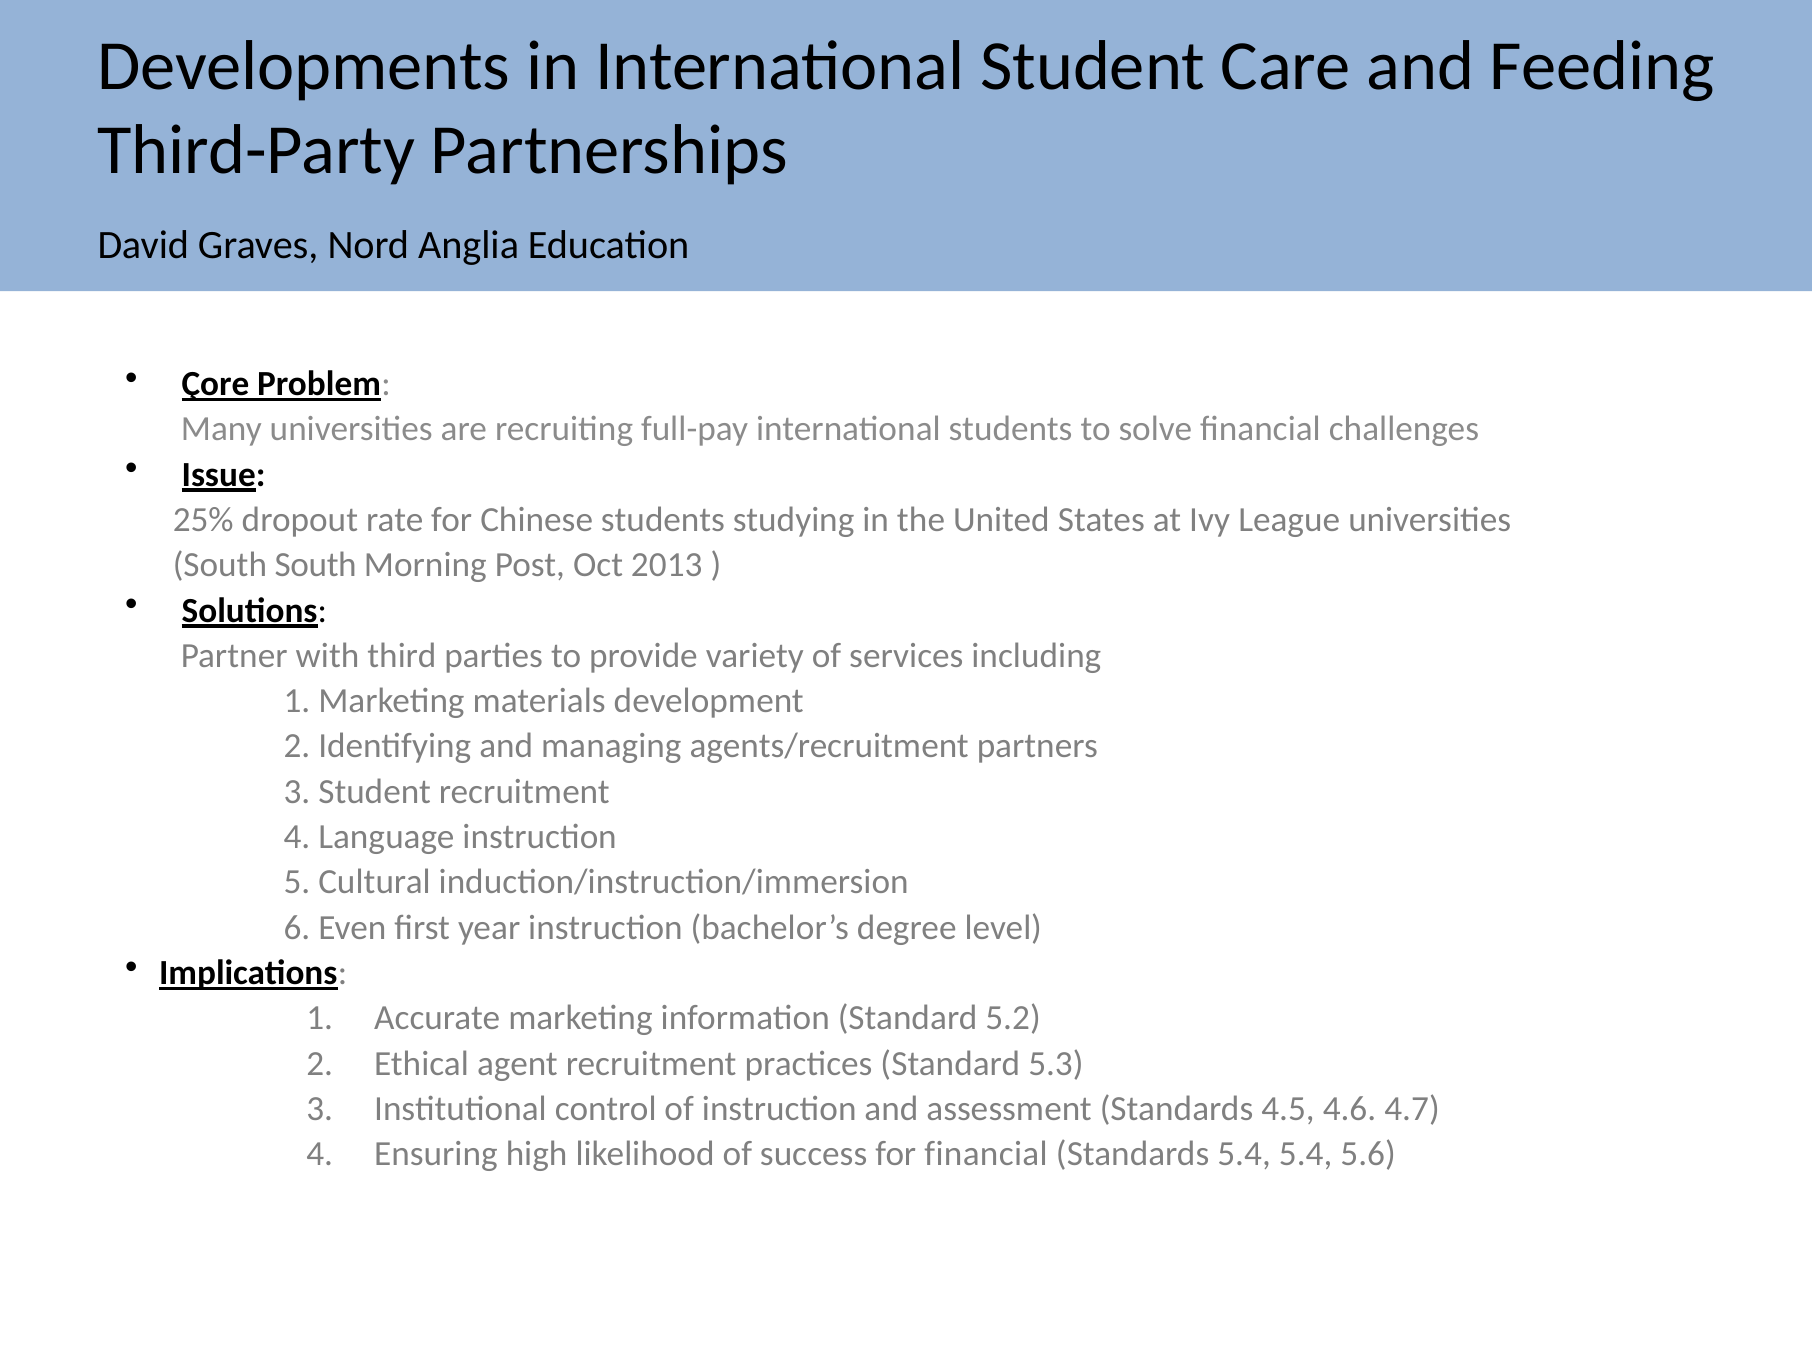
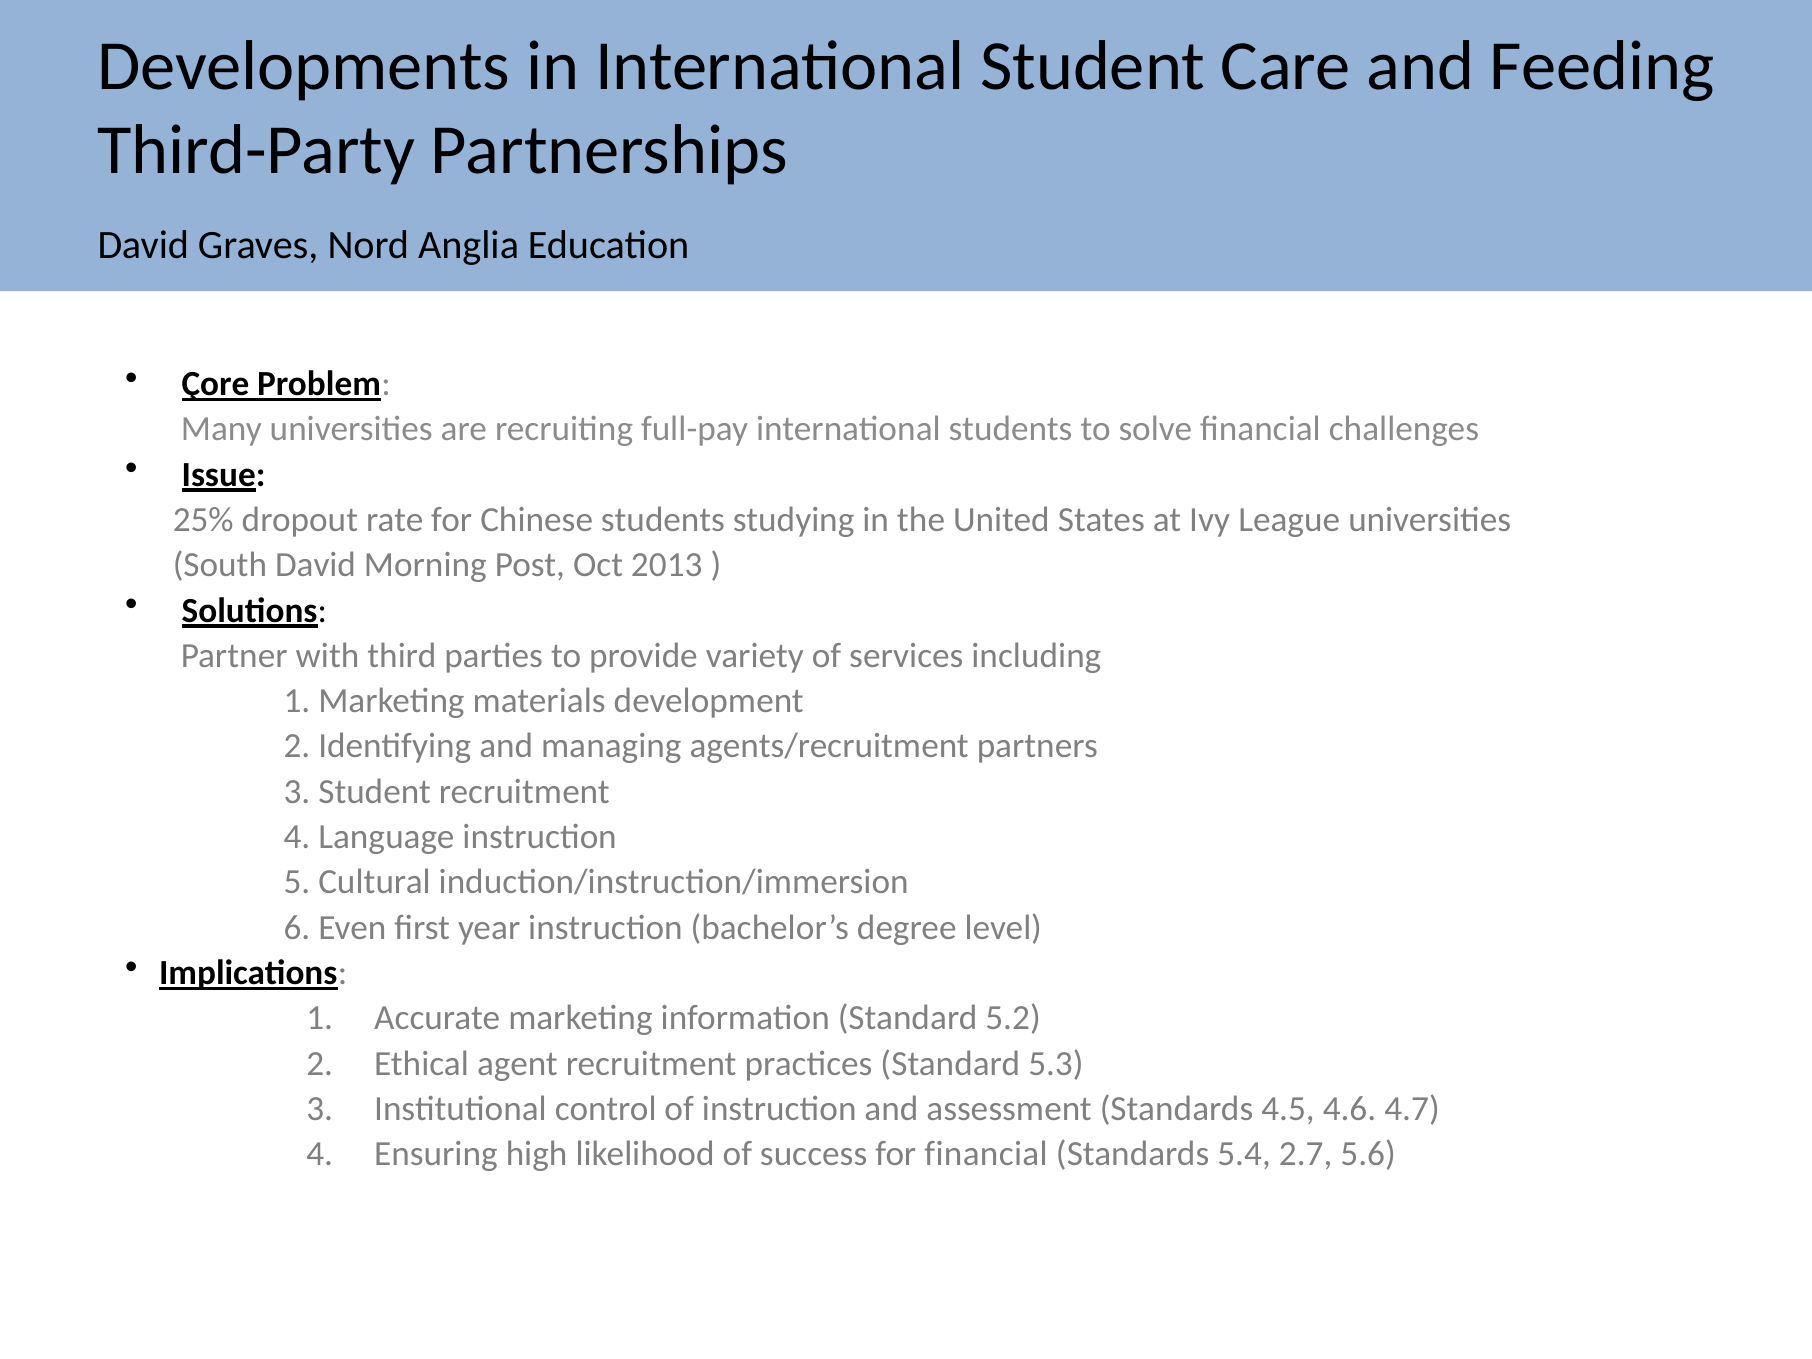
South South: South -> David
5.4 5.4: 5.4 -> 2.7
